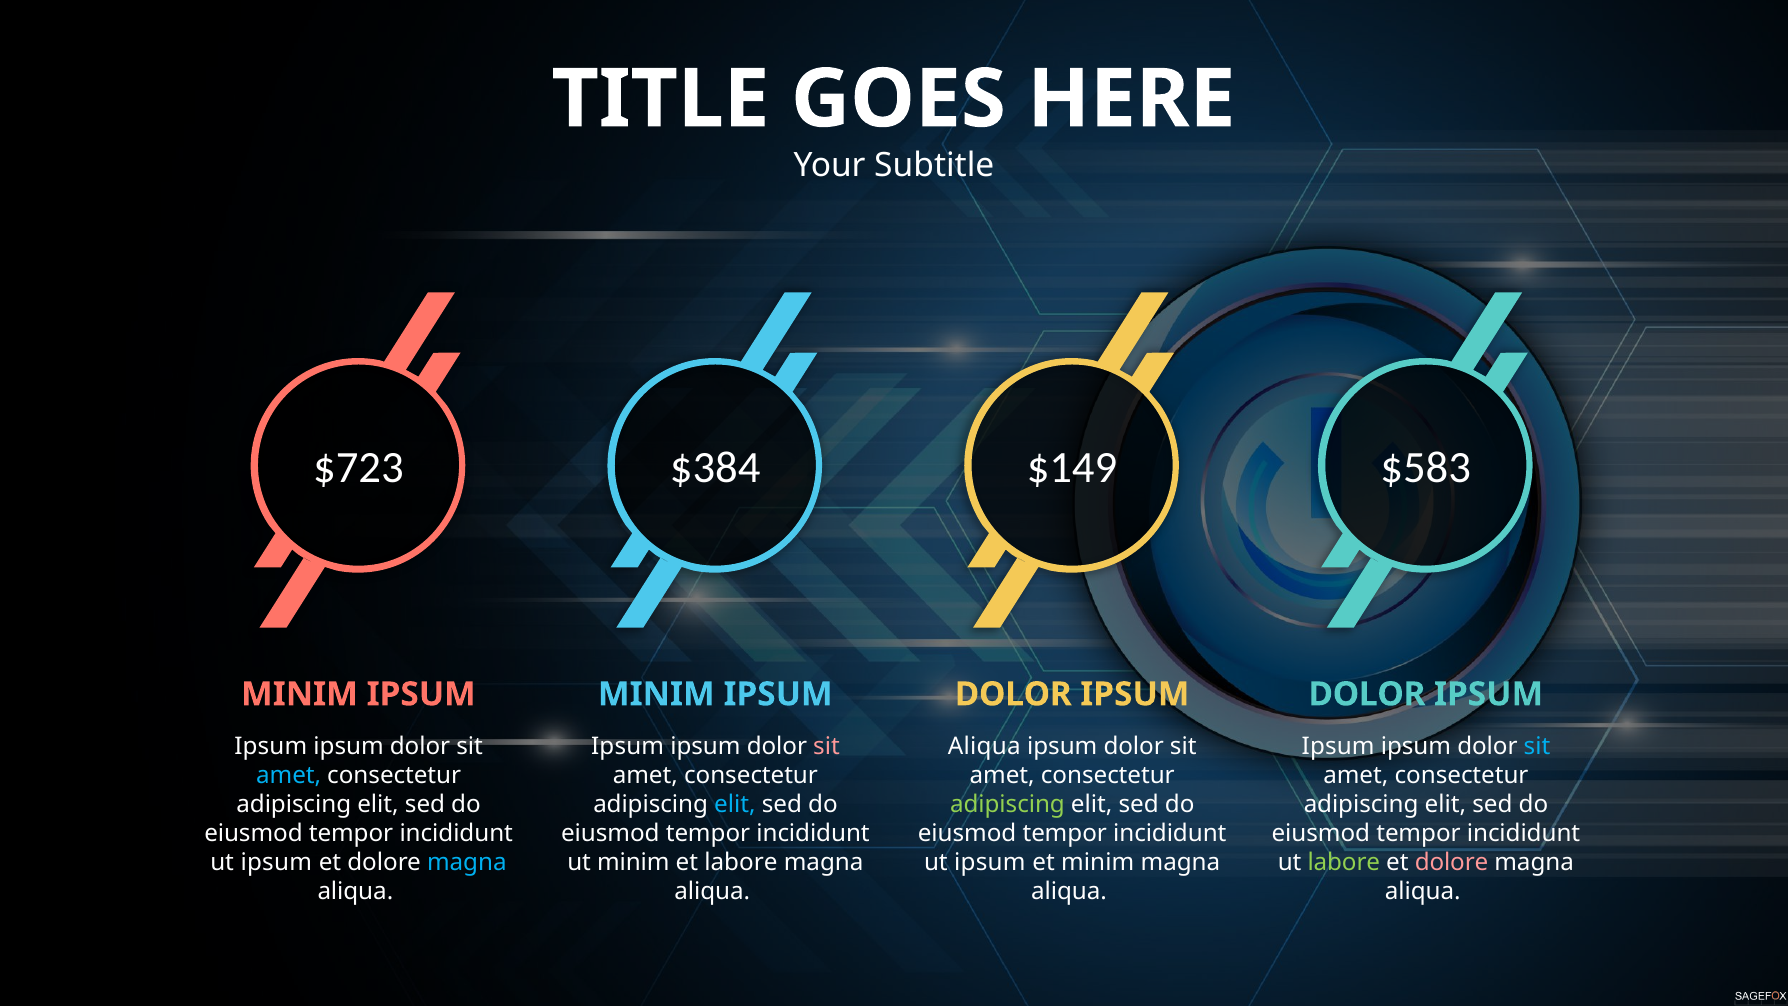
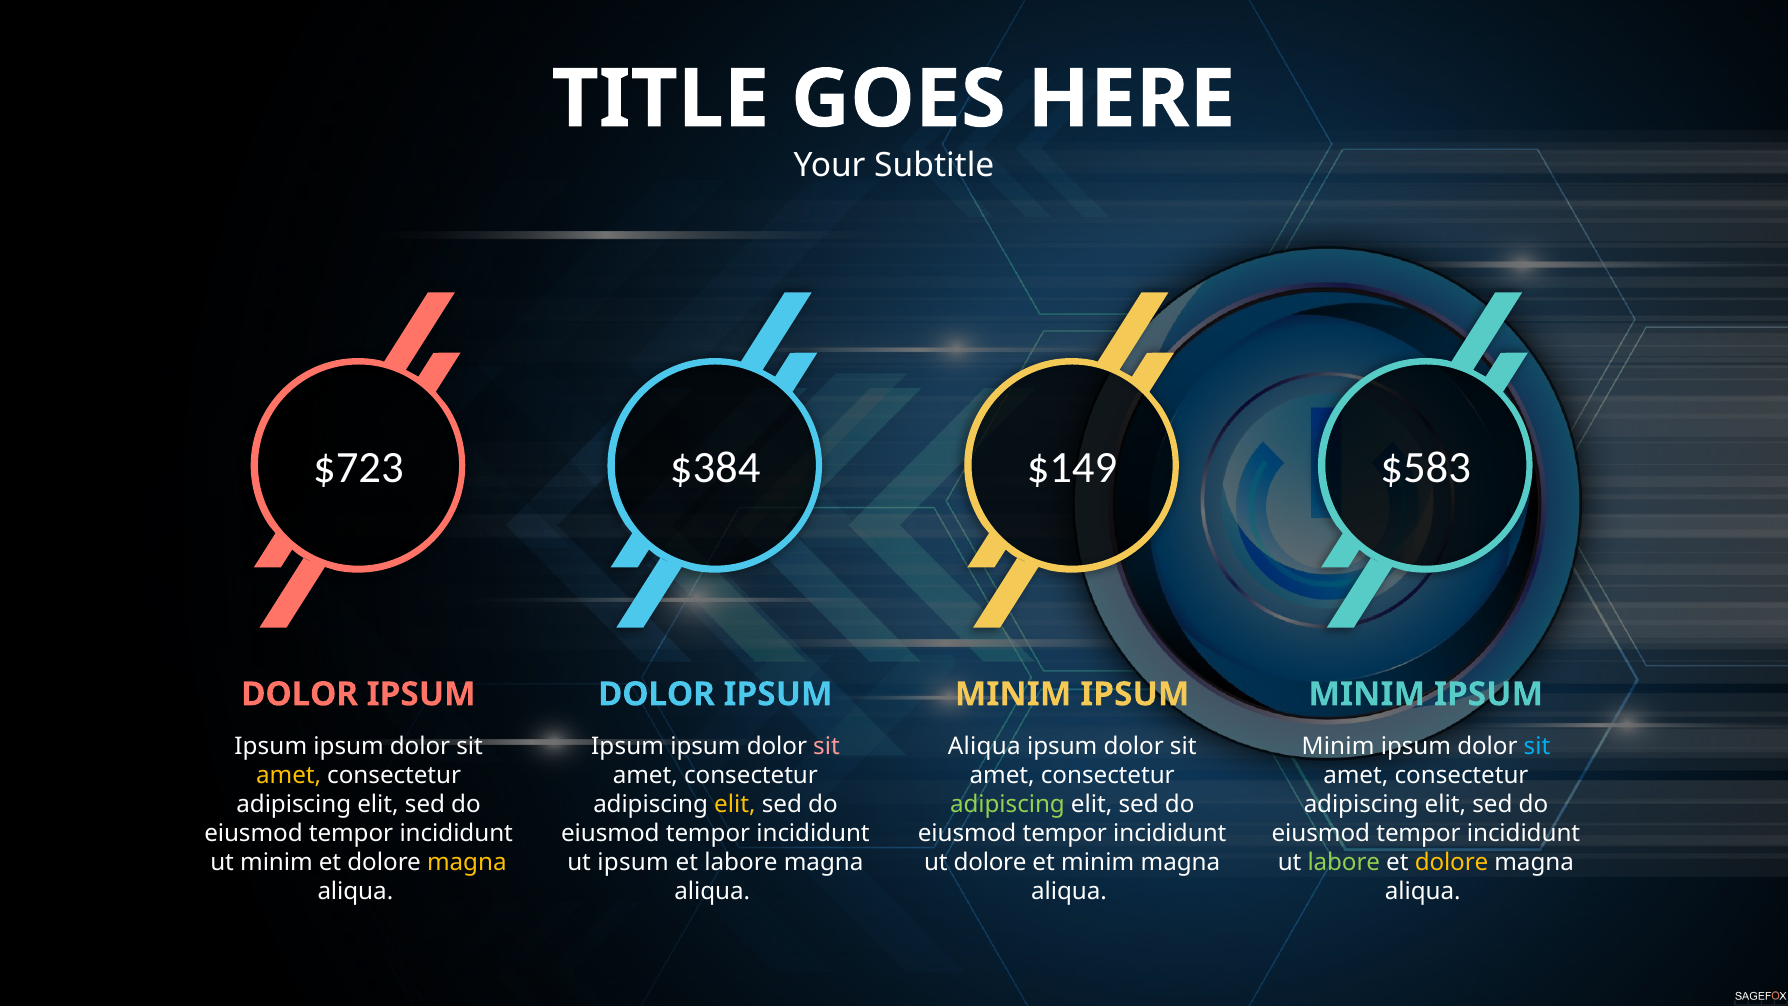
MINIM at (299, 694): MINIM -> DOLOR
MINIM at (656, 694): MINIM -> DOLOR
DOLOR at (1013, 694): DOLOR -> MINIM
DOLOR at (1367, 694): DOLOR -> MINIM
Ipsum at (1338, 746): Ipsum -> Minim
amet at (289, 775) colour: light blue -> yellow
elit at (735, 804) colour: light blue -> yellow
ipsum at (276, 862): ipsum -> minim
magna at (467, 862) colour: light blue -> yellow
ut minim: minim -> ipsum
ipsum at (990, 862): ipsum -> dolore
dolore at (1452, 862) colour: pink -> yellow
